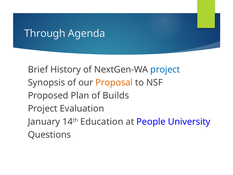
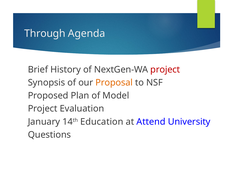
project colour: blue -> red
Builds: Builds -> Model
People: People -> Attend
